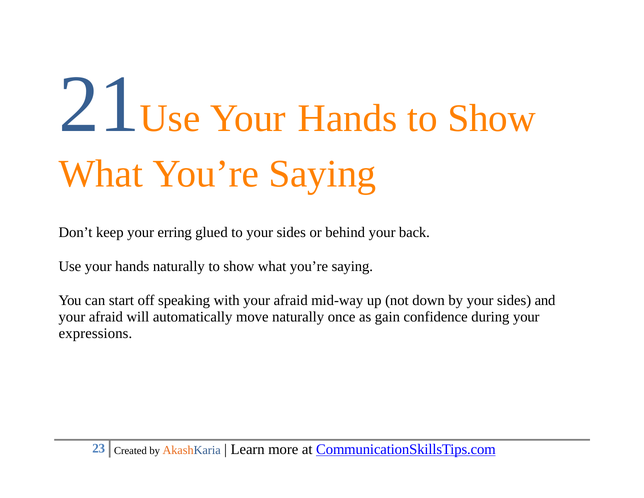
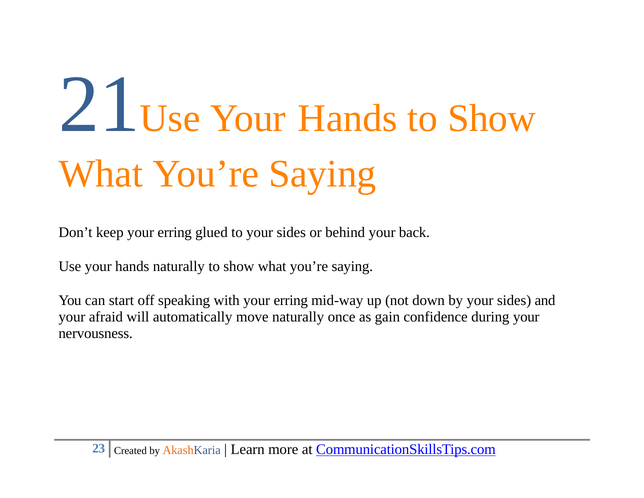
with your afraid: afraid -> erring
expressions: expressions -> nervousness
